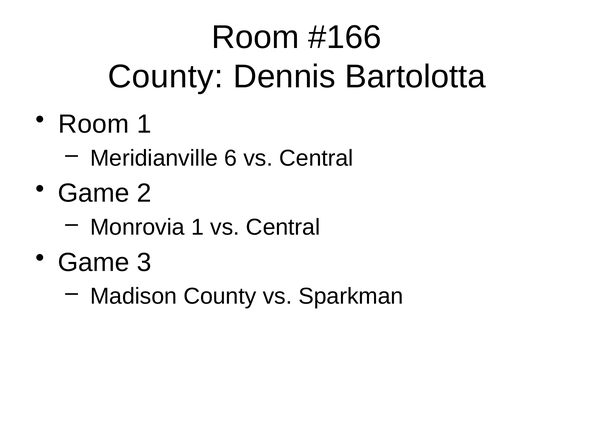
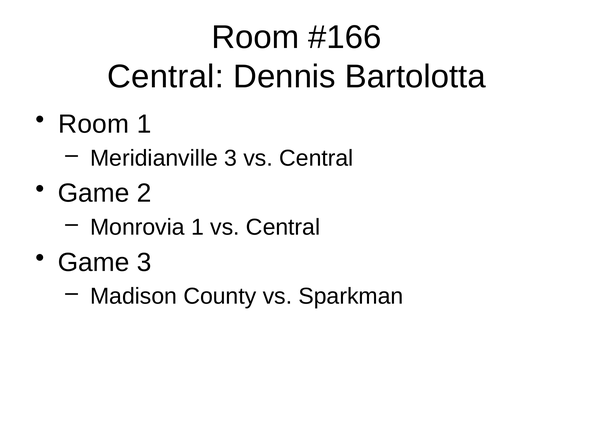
County at (166, 77): County -> Central
Meridianville 6: 6 -> 3
